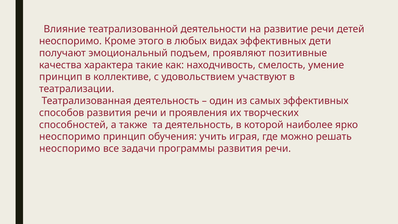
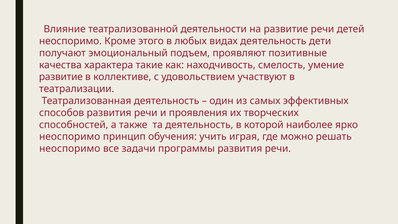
видах эффективных: эффективных -> деятельность
принцип at (61, 77): принцип -> развитие
